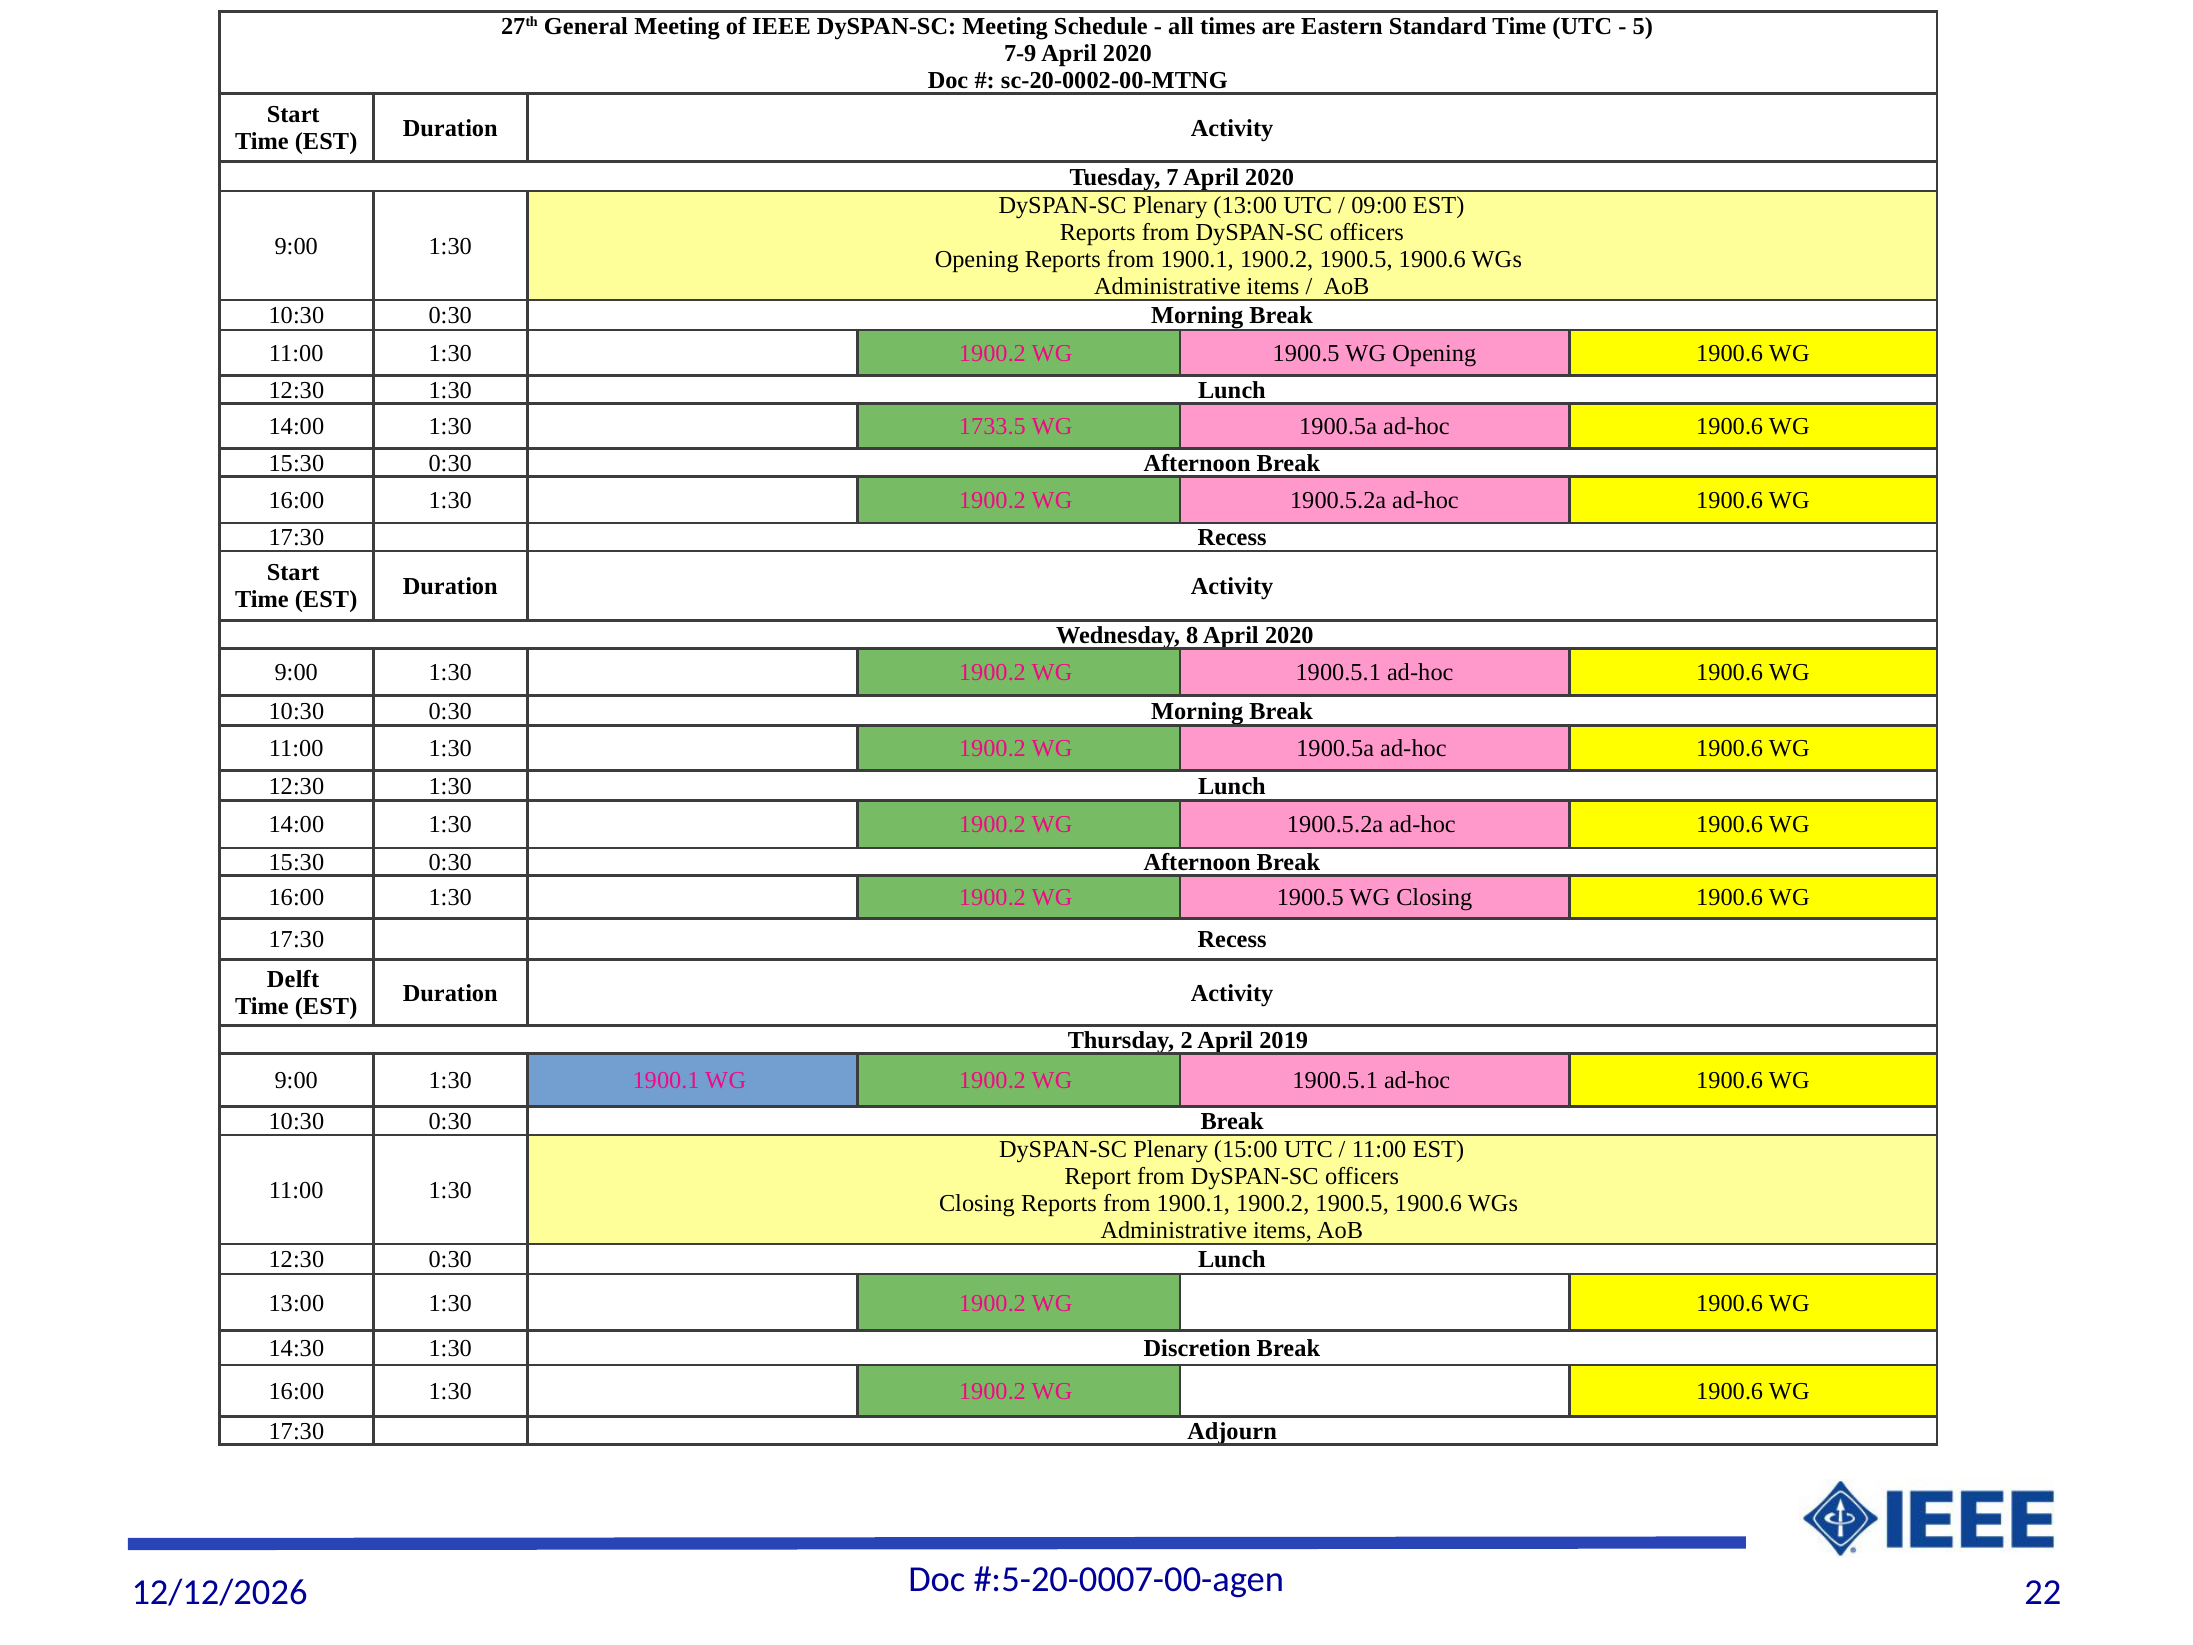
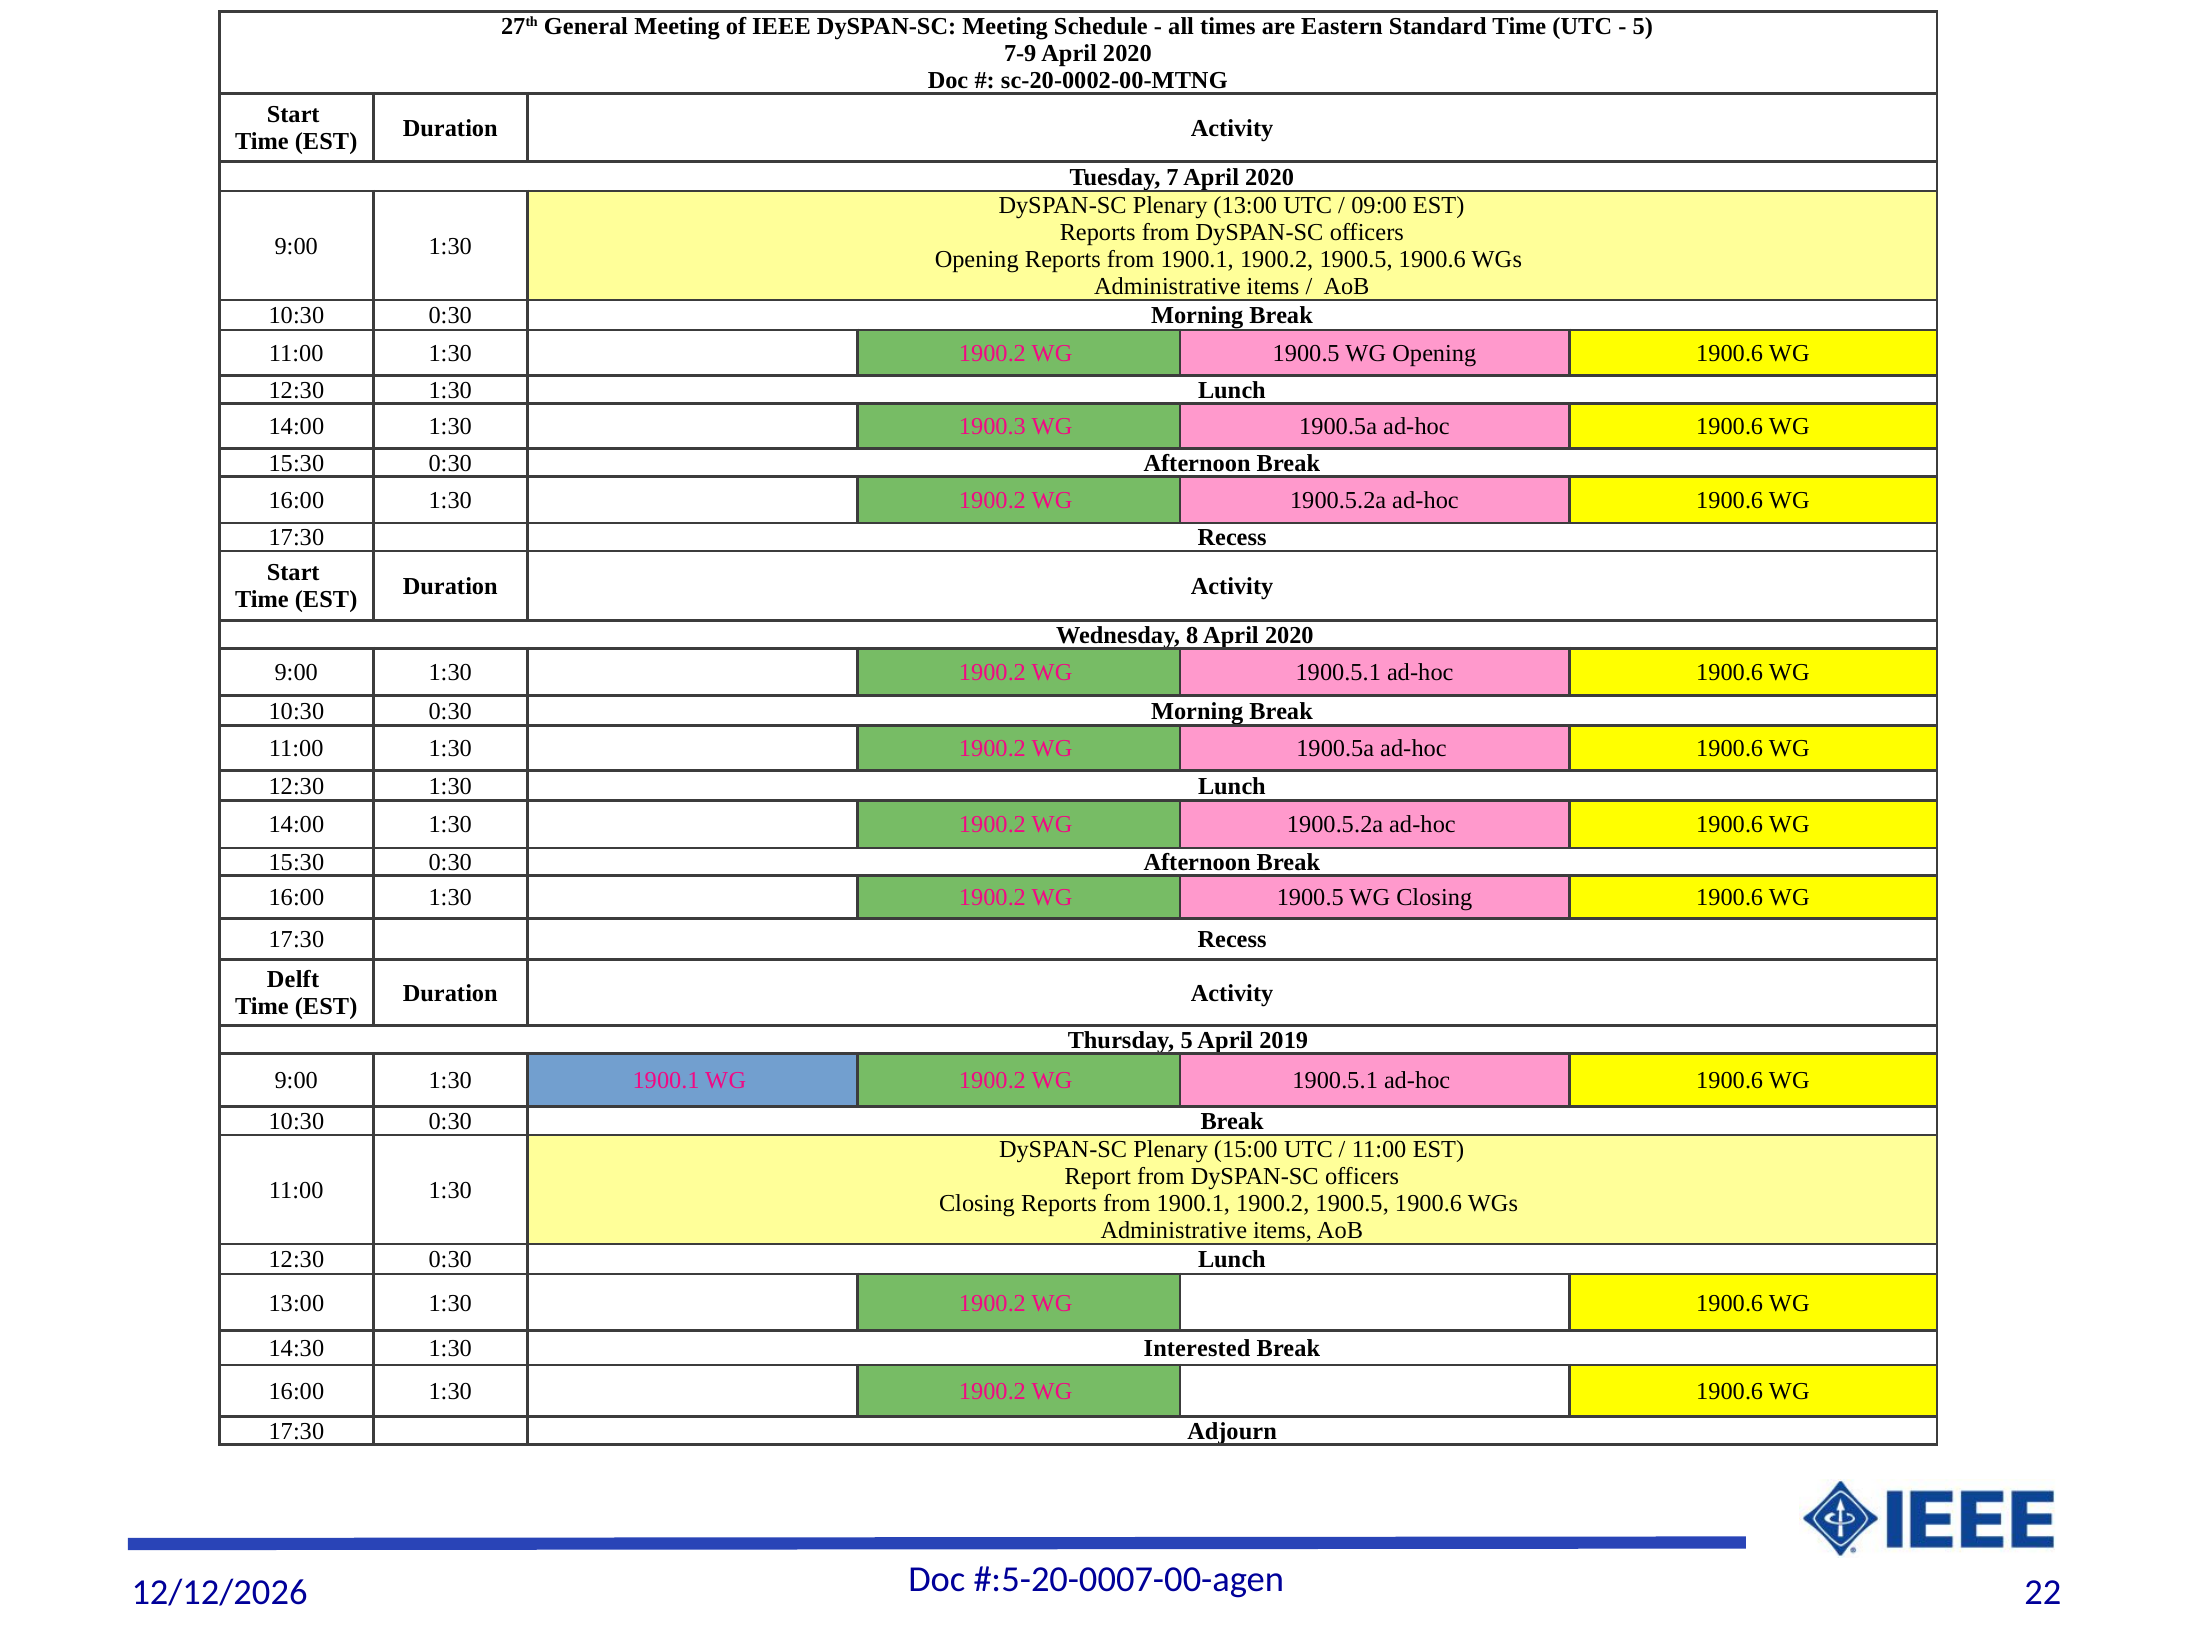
1733.5: 1733.5 -> 1900.3
Thursday 2: 2 -> 5
Discretion: Discretion -> Interested
